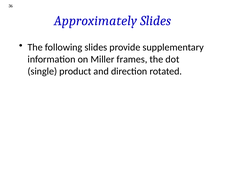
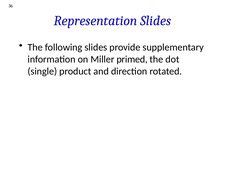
Approximately: Approximately -> Representation
frames: frames -> primed
